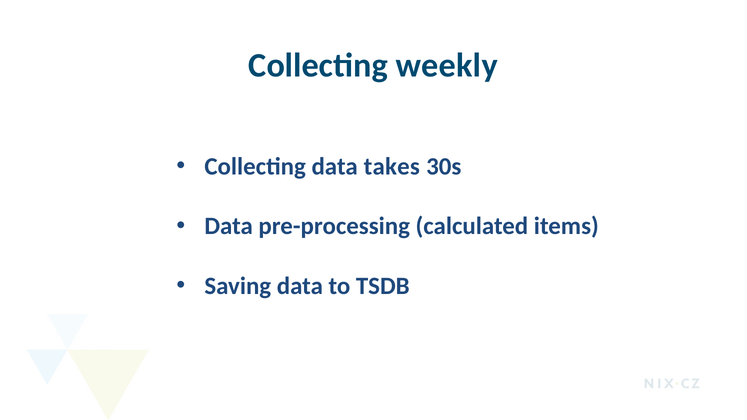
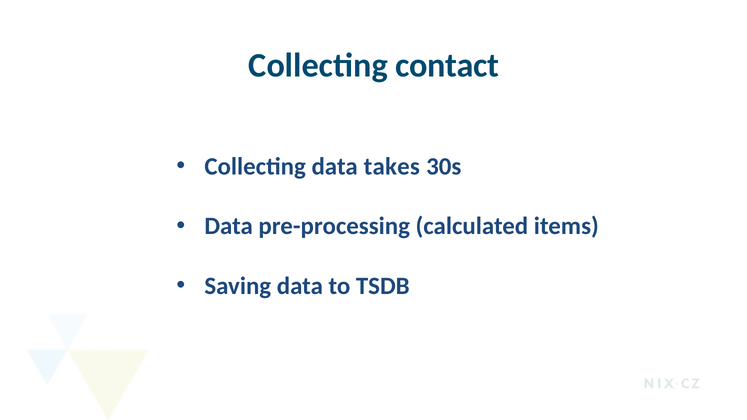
weekly: weekly -> contact
